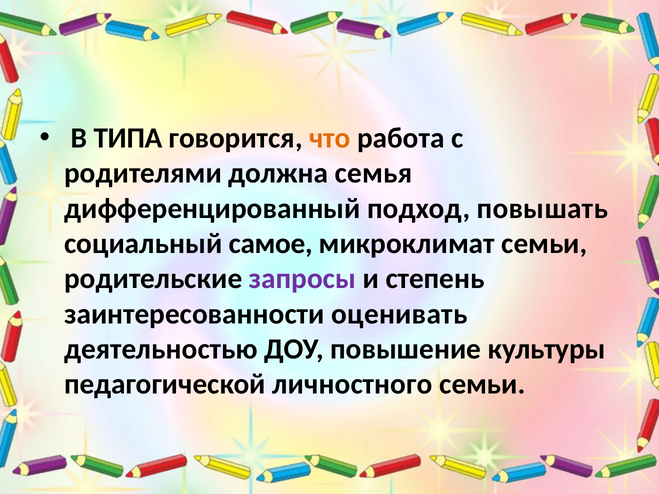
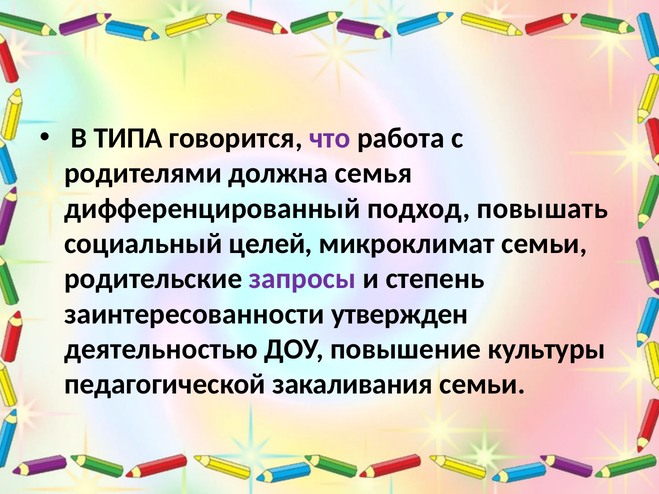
что colour: orange -> purple
самое: самое -> целей
оценивать: оценивать -> утвержден
личностного: личностного -> закаливания
